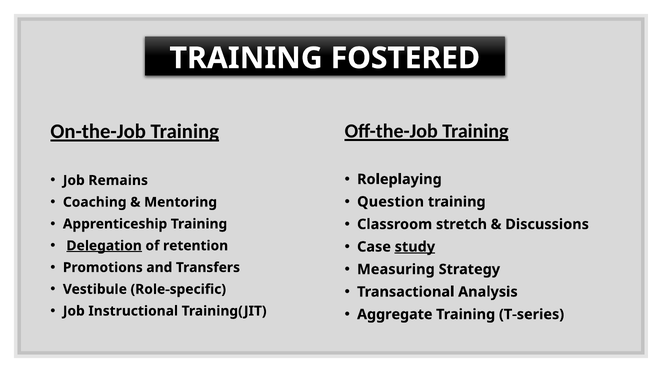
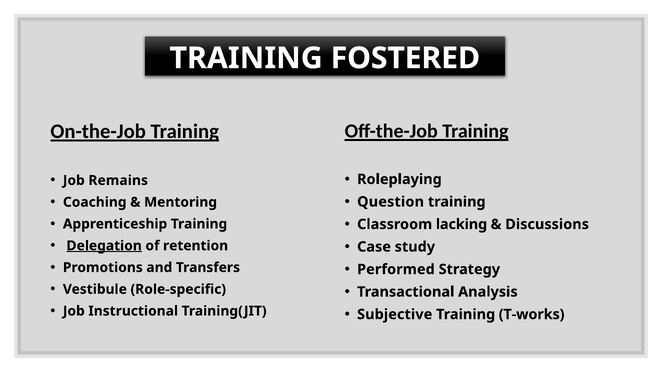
stretch: stretch -> lacking
study underline: present -> none
Measuring: Measuring -> Performed
Aggregate: Aggregate -> Subjective
T-series: T-series -> T-works
